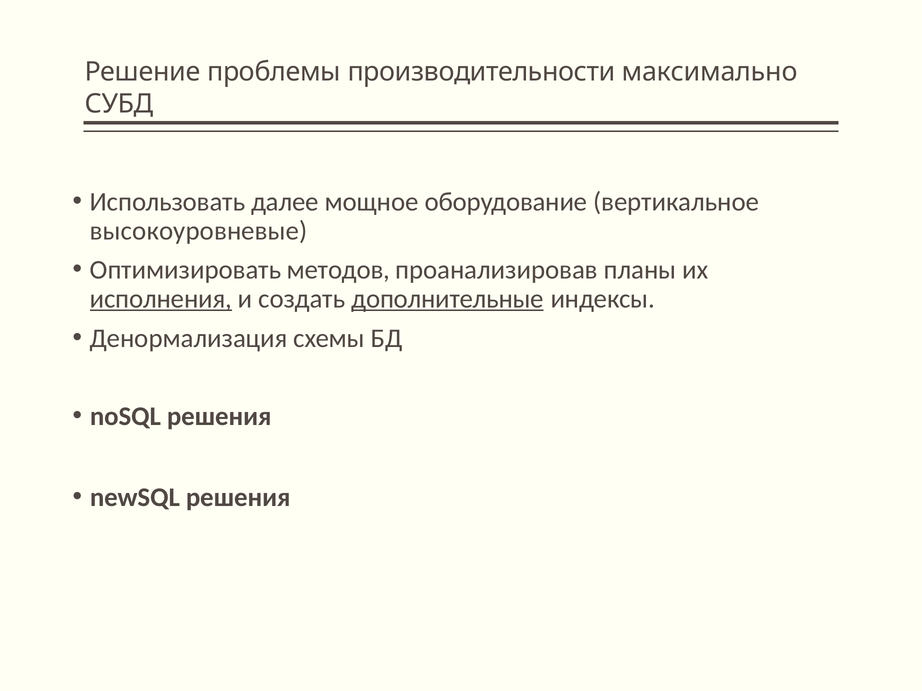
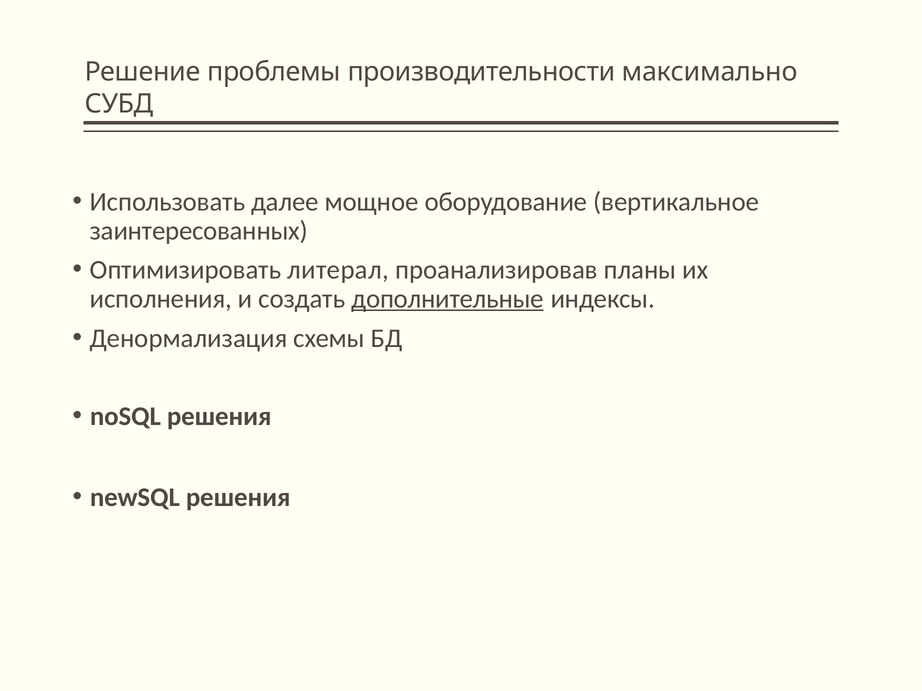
высокоуровневые: высокоуровневые -> заинтересованных
методов: методов -> литерал
исполнения underline: present -> none
